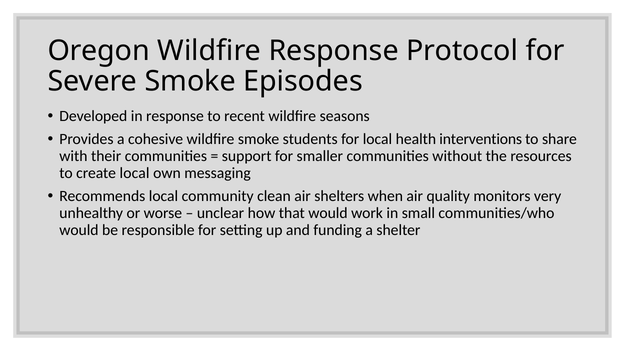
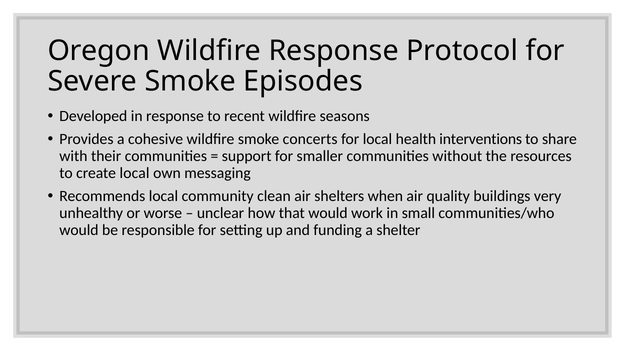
students: students -> concerts
monitors: monitors -> buildings
